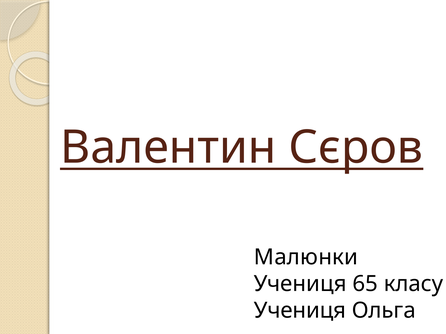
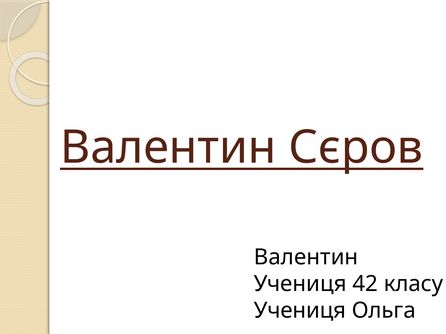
Малюнки at (306, 258): Малюнки -> Валентин
65: 65 -> 42
